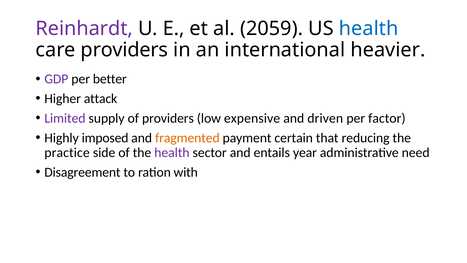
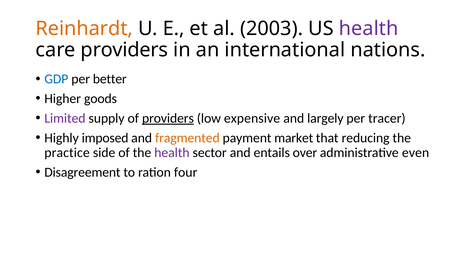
Reinhardt colour: purple -> orange
2059: 2059 -> 2003
health at (369, 28) colour: blue -> purple
heavier: heavier -> nations
GDP colour: purple -> blue
attack: attack -> goods
providers at (168, 118) underline: none -> present
driven: driven -> largely
factor: factor -> tracer
certain: certain -> market
year: year -> over
need: need -> even
with: with -> four
